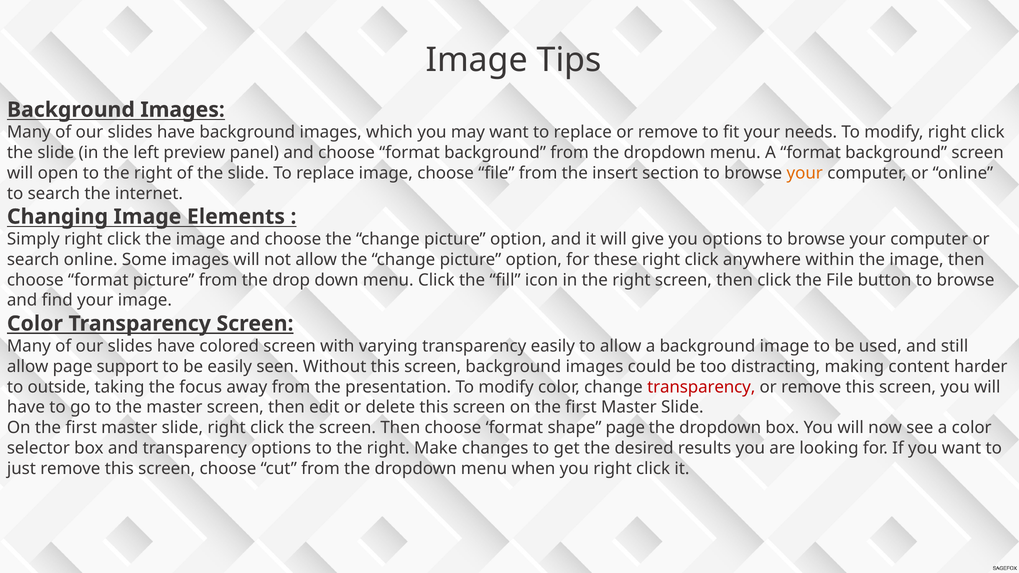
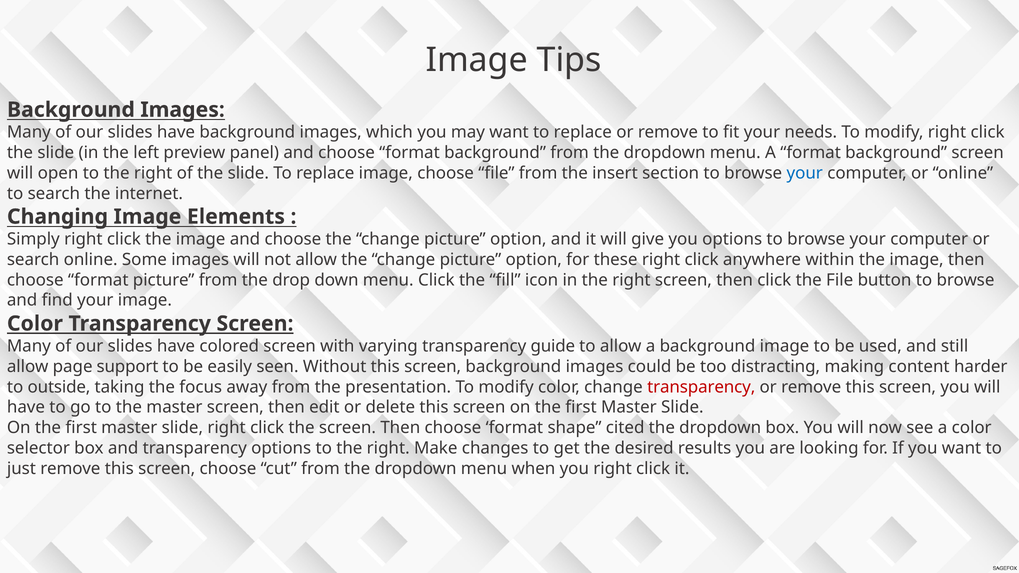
your at (805, 173) colour: orange -> blue
transparency easily: easily -> guide
shape page: page -> cited
